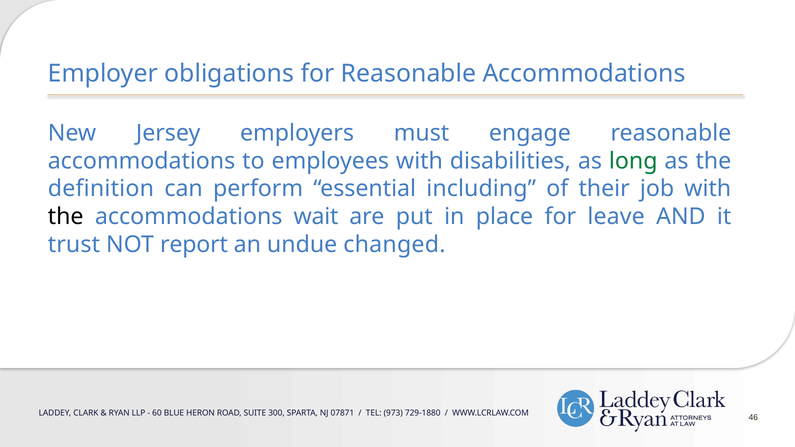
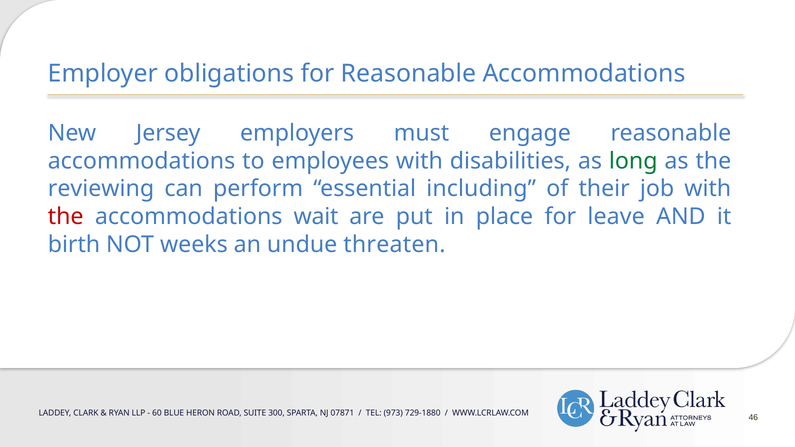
definition: definition -> reviewing
the at (66, 217) colour: black -> red
trust: trust -> birth
report: report -> weeks
changed: changed -> threaten
